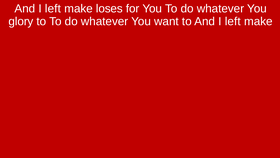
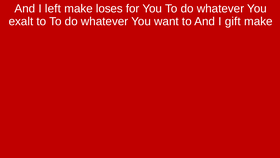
glory: glory -> exalt
to And I left: left -> gift
